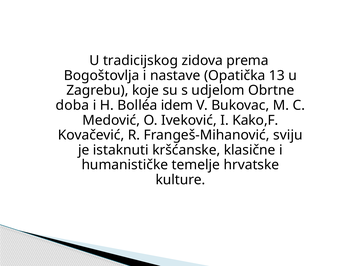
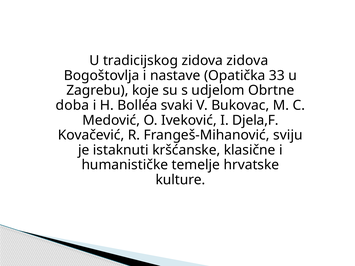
zidova prema: prema -> zidova
13: 13 -> 33
idem: idem -> svaki
Kako,F: Kako,F -> Djela,F
